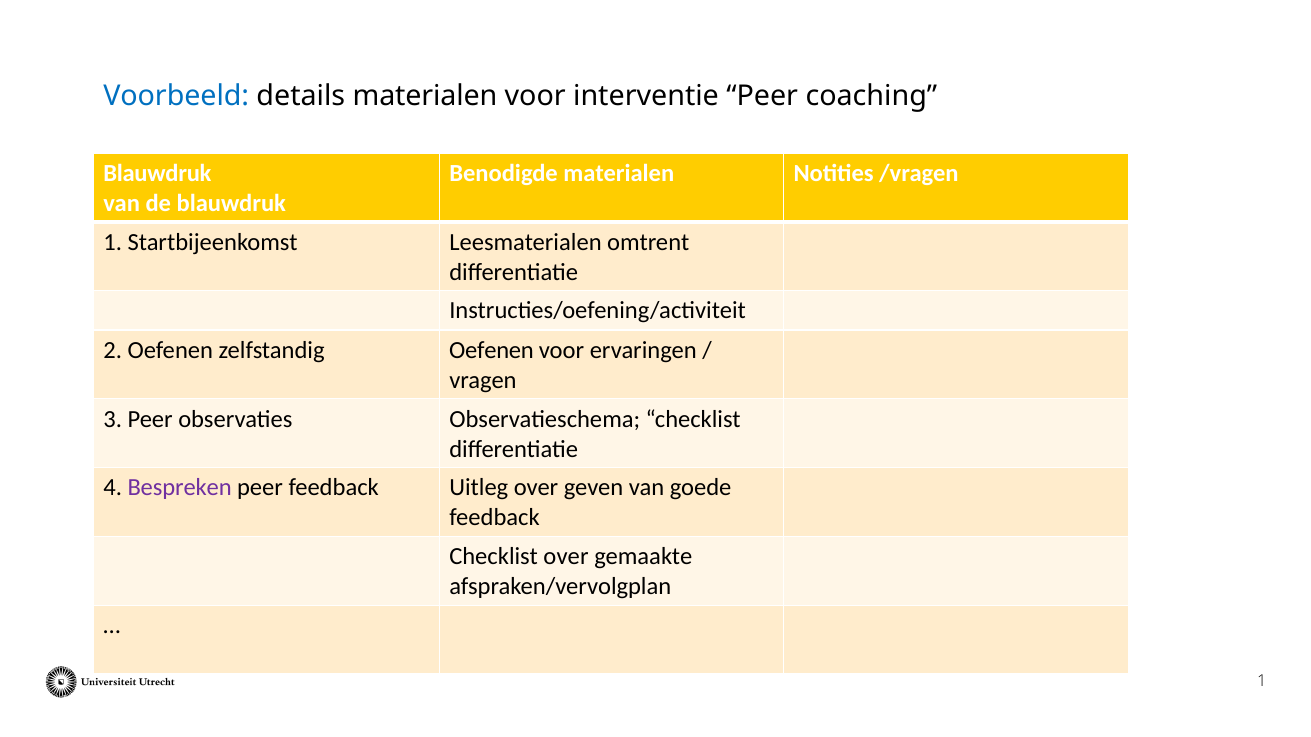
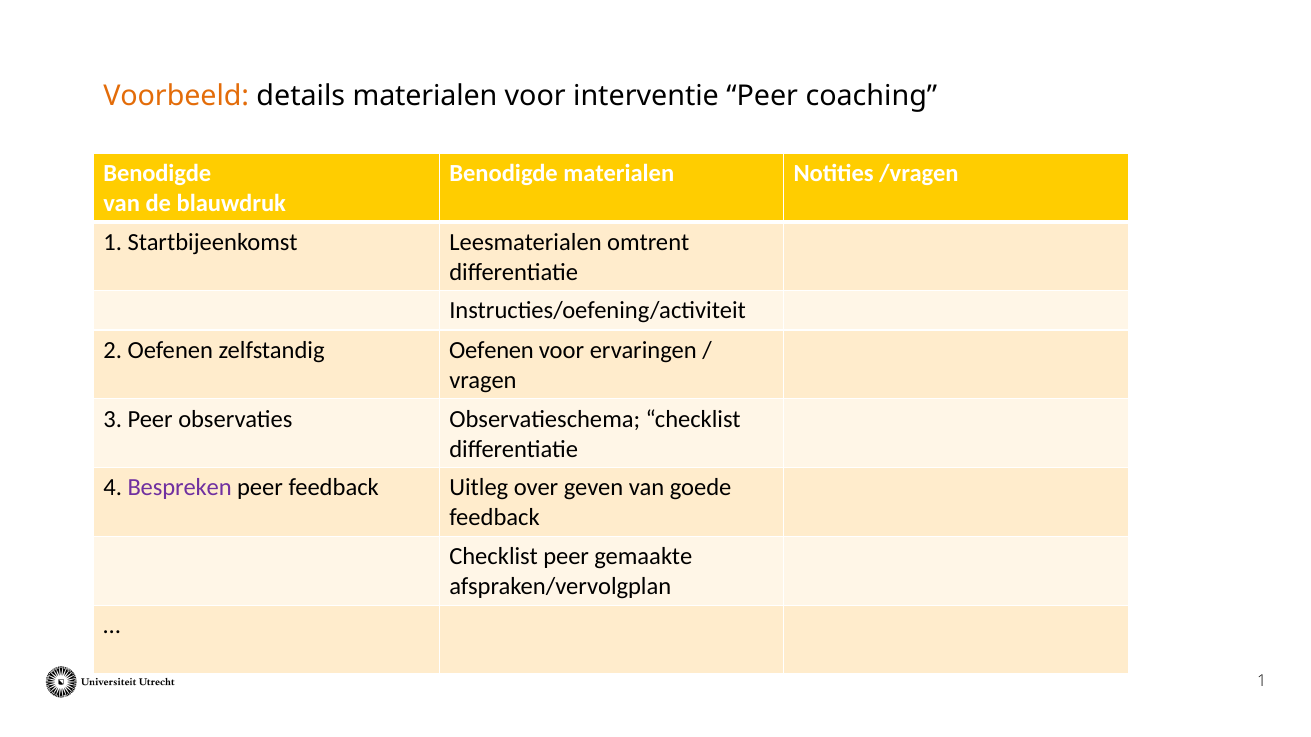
Voorbeeld colour: blue -> orange
Blauwdruk at (157, 173): Blauwdruk -> Benodigde
Checklist over: over -> peer
